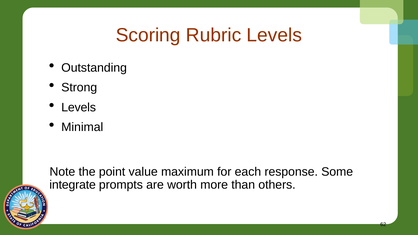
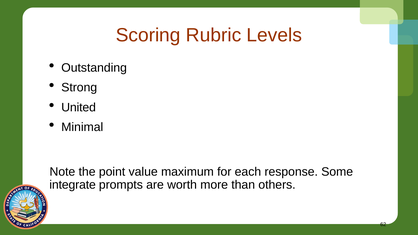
Levels at (79, 107): Levels -> United
